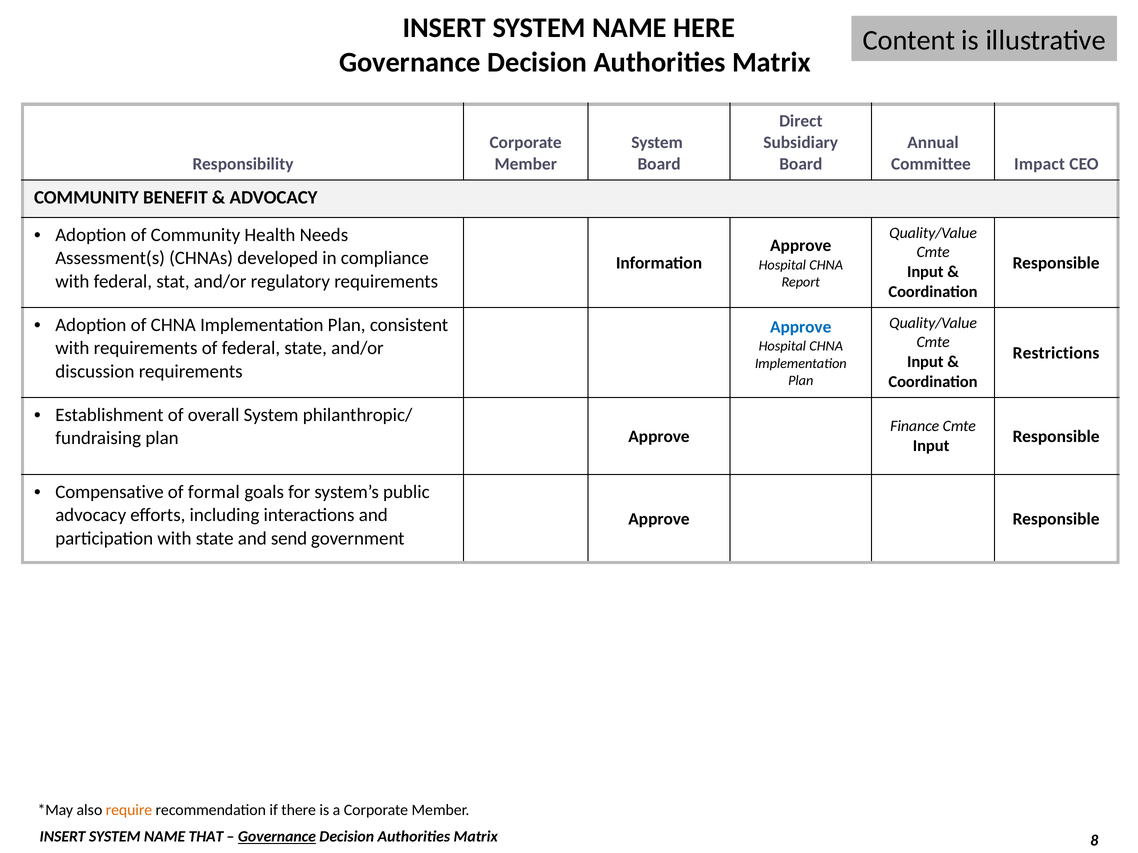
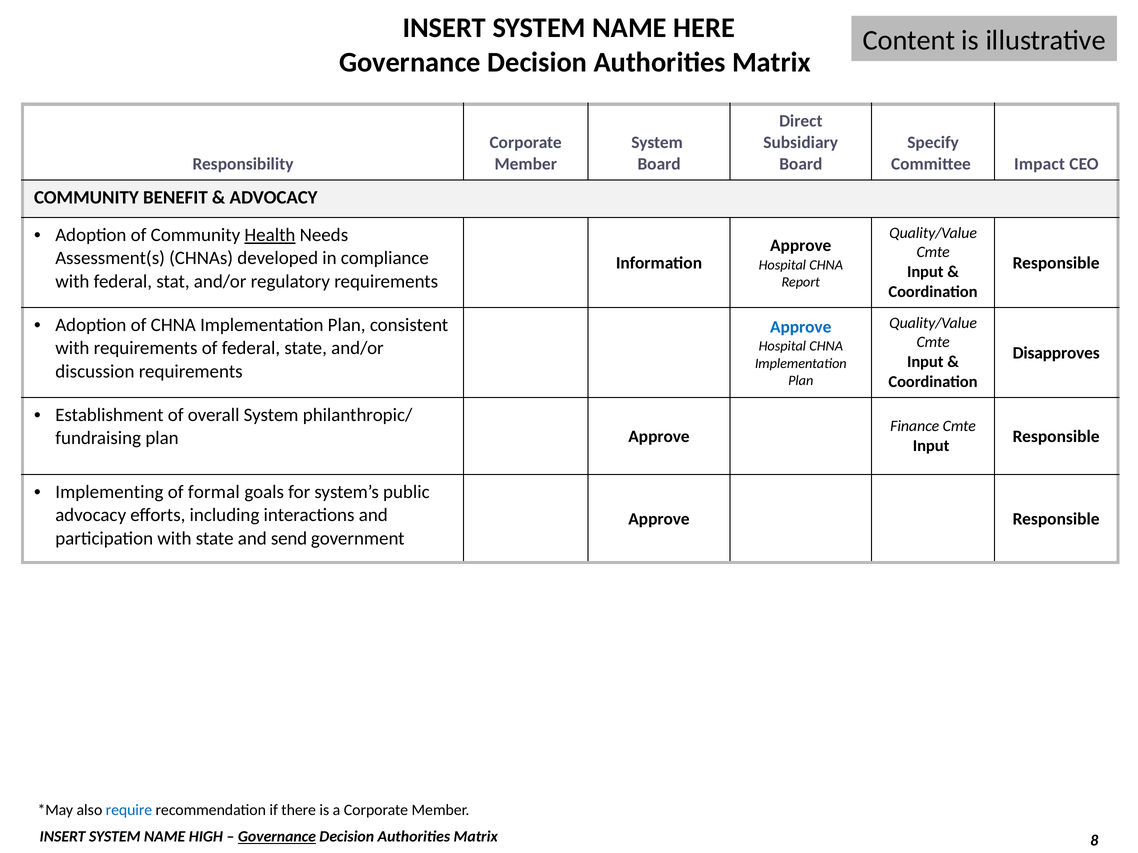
Annual: Annual -> Specify
Health underline: none -> present
Restrictions: Restrictions -> Disapproves
Compensative: Compensative -> Implementing
require colour: orange -> blue
THAT: THAT -> HIGH
